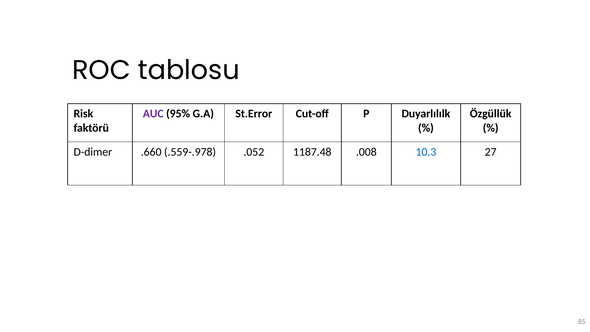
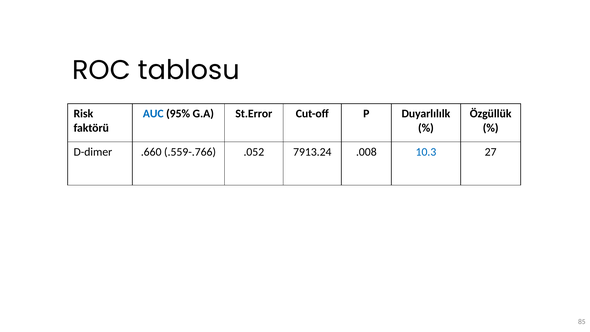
AUC colour: purple -> blue
.559-.978: .559-.978 -> .559-.766
1187.48: 1187.48 -> 7913.24
